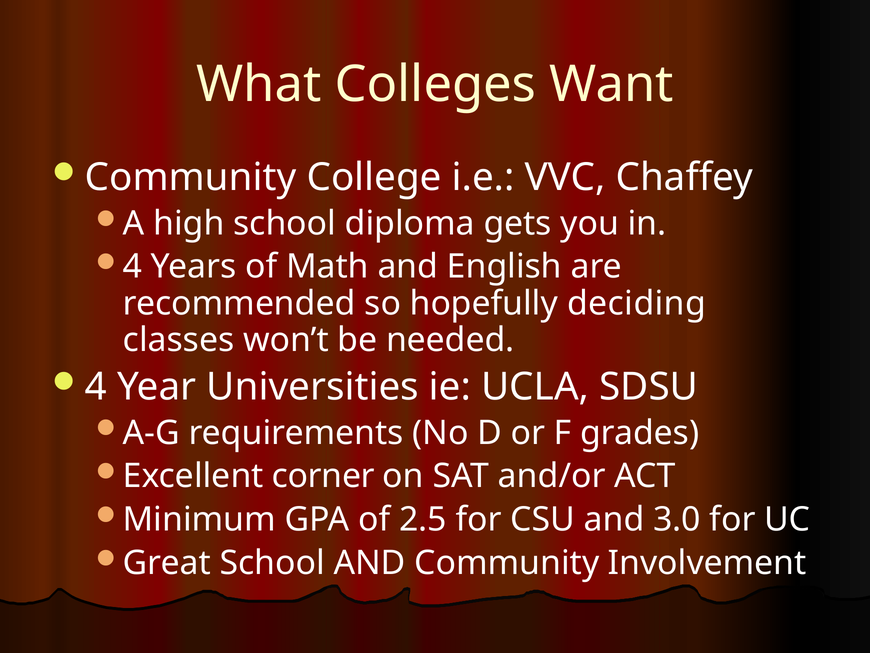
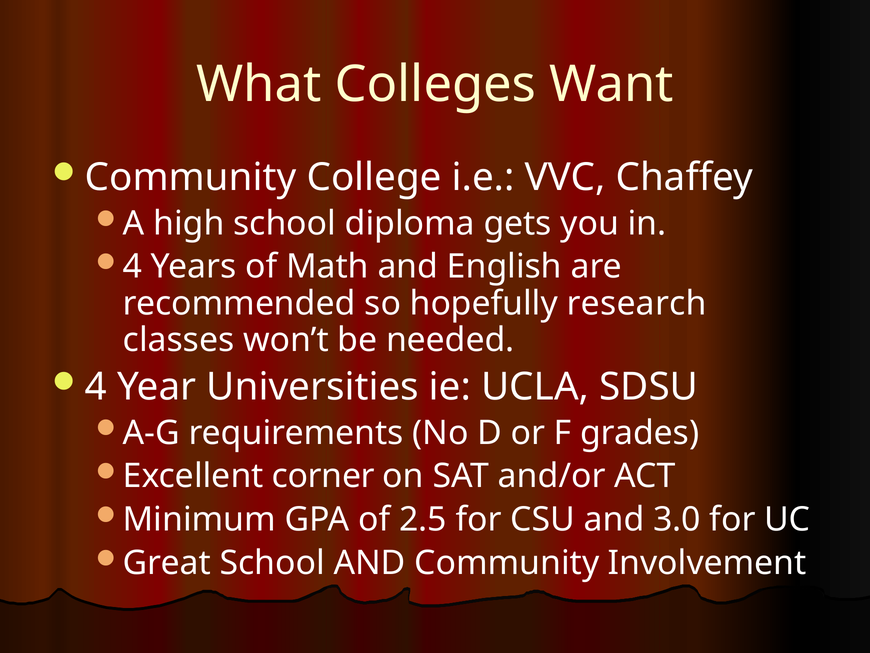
deciding: deciding -> research
